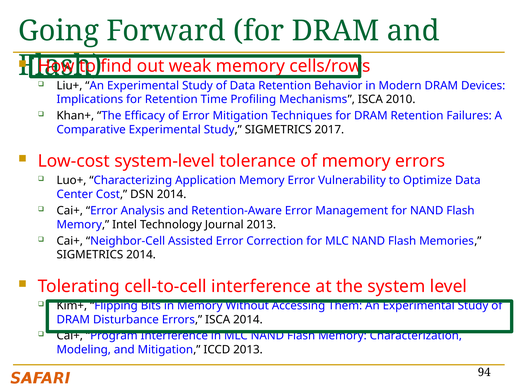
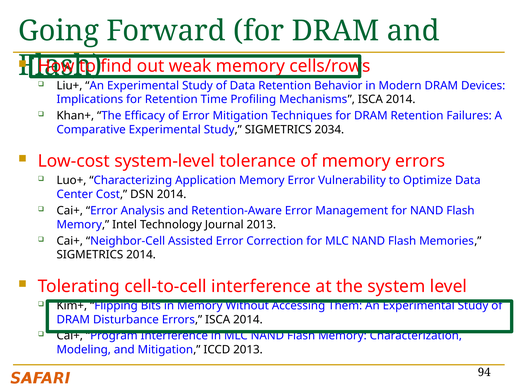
Mechanisms ISCA 2010: 2010 -> 2014
2017: 2017 -> 2034
